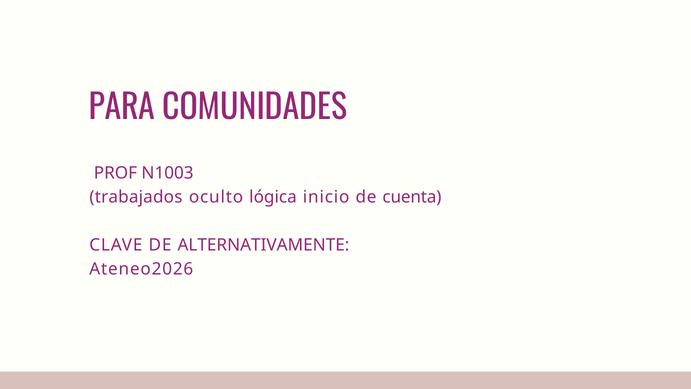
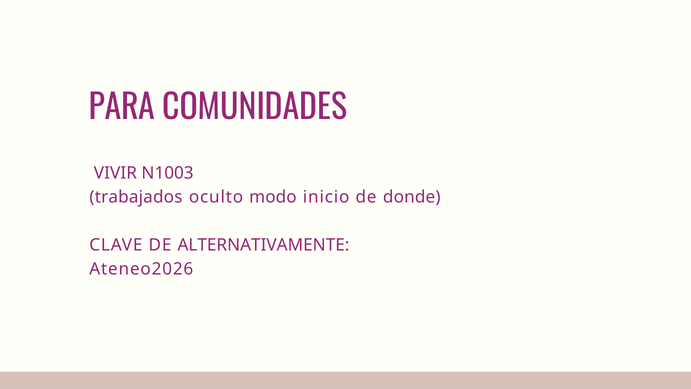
PROF: PROF -> VIVIR
lógica: lógica -> modo
cuenta: cuenta -> donde
